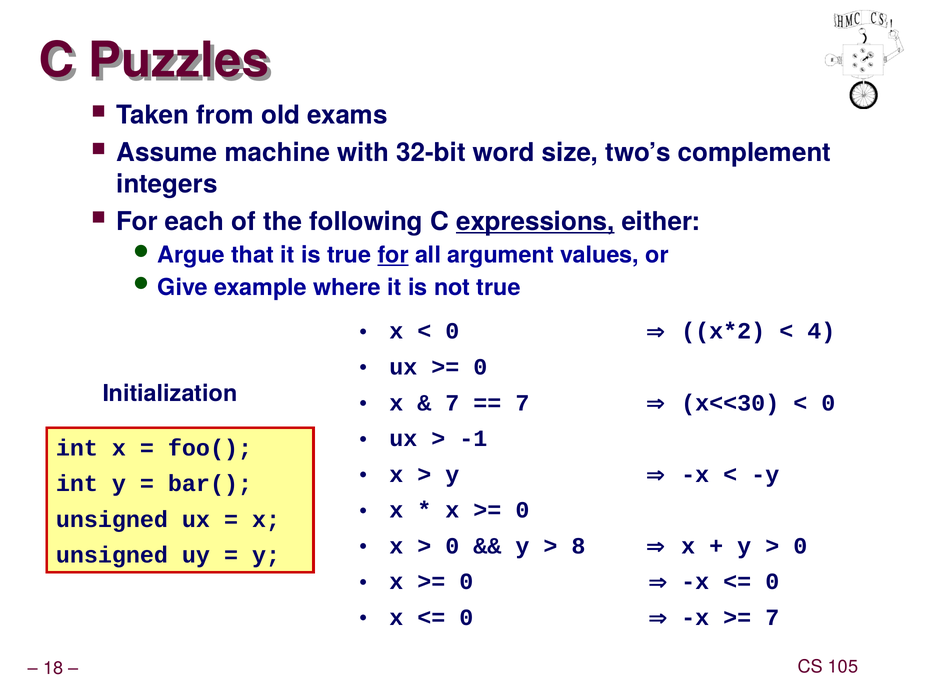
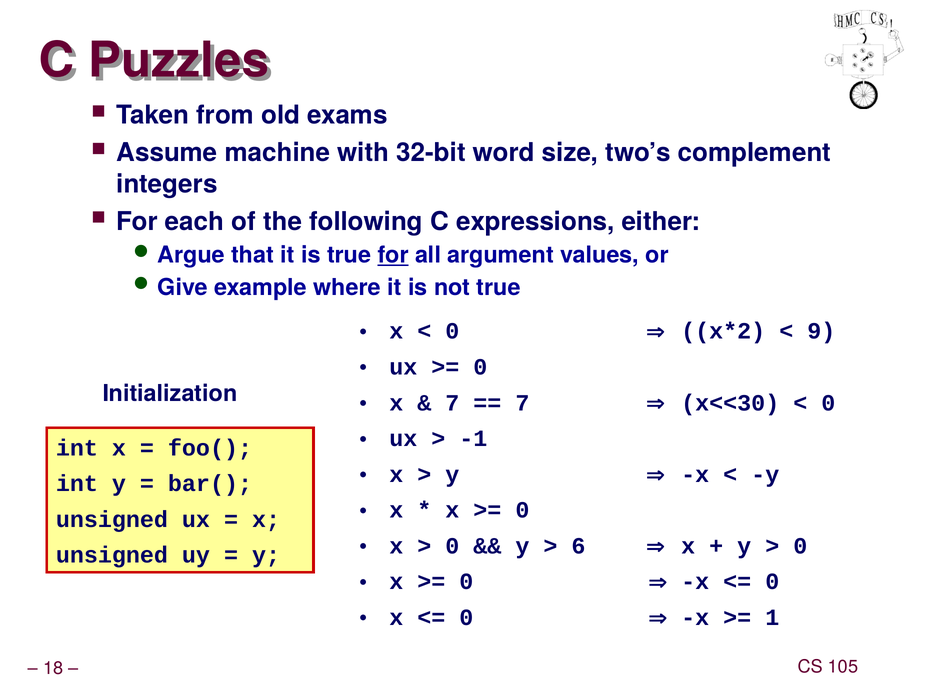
expressions underline: present -> none
4: 4 -> 9
8: 8 -> 6
7 at (772, 618): 7 -> 1
